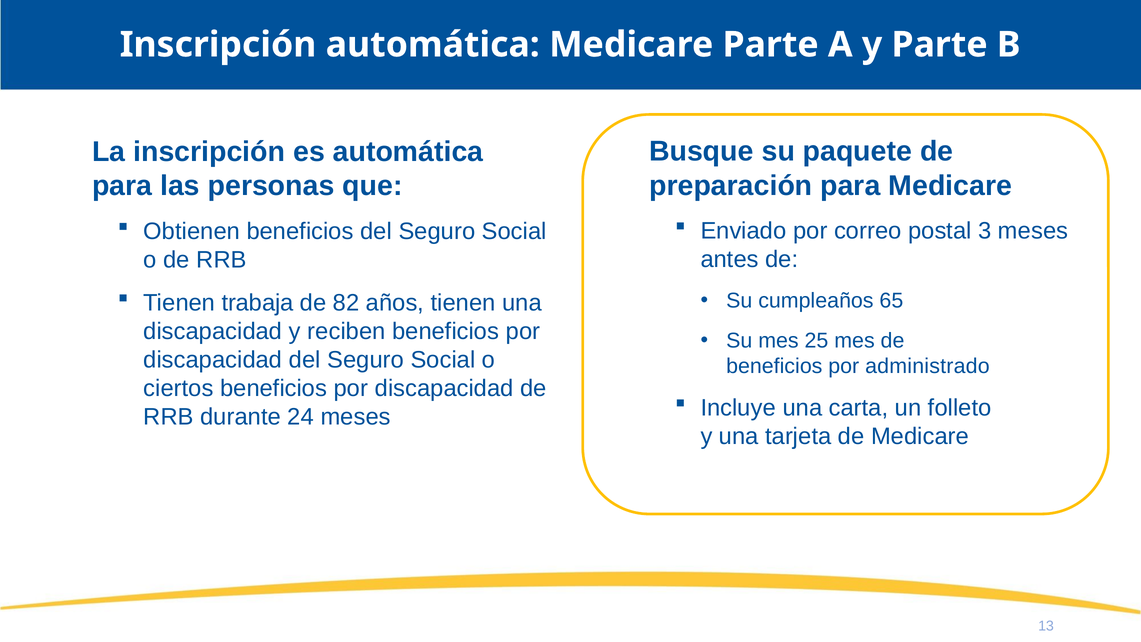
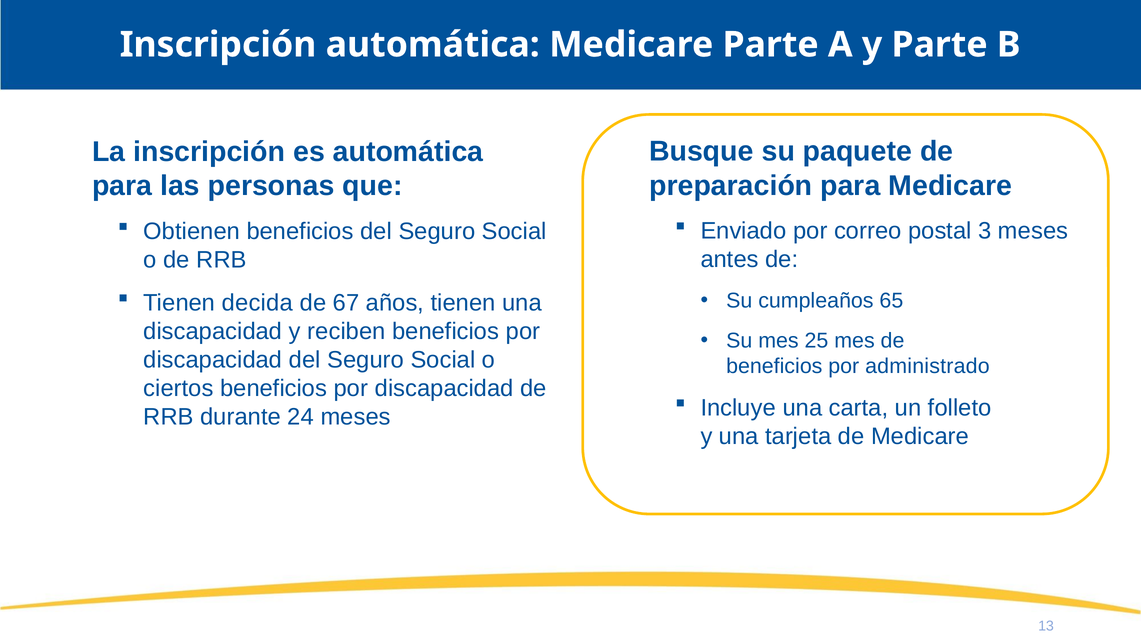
trabaja: trabaja -> decida
82: 82 -> 67
